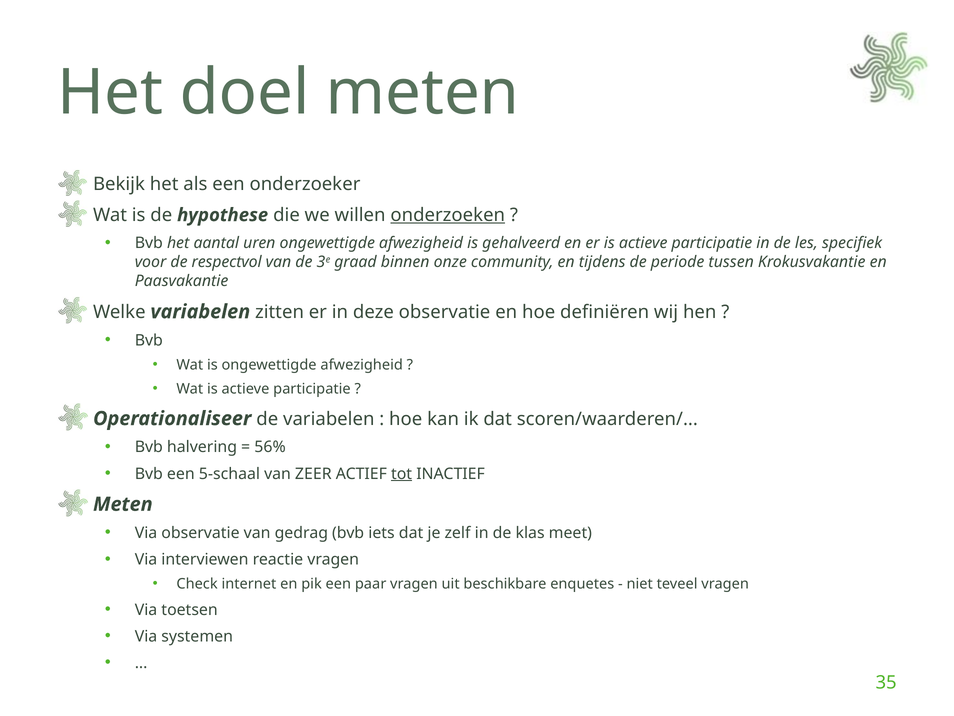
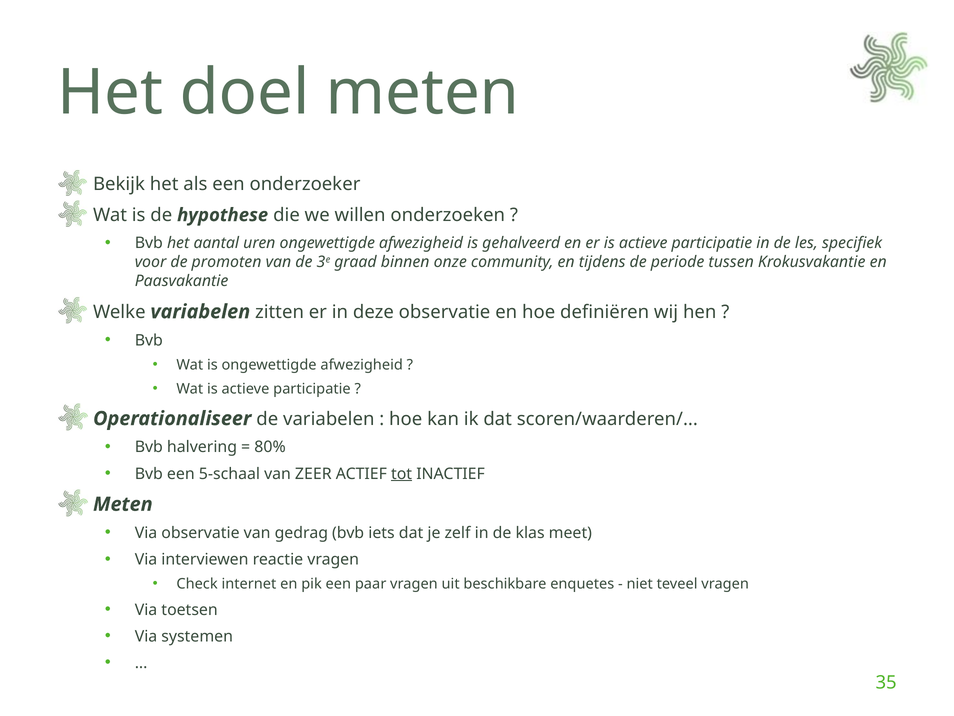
onderzoeken underline: present -> none
respectvol: respectvol -> promoten
56%: 56% -> 80%
